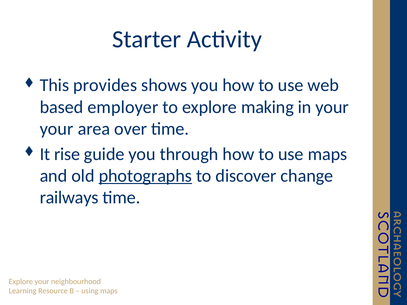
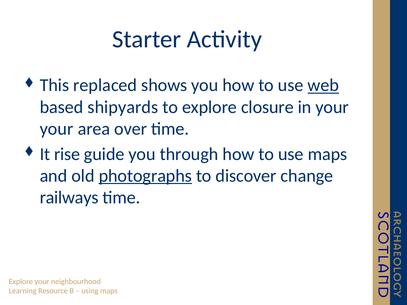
provides: provides -> replaced
web underline: none -> present
employer: employer -> shipyards
making: making -> closure
